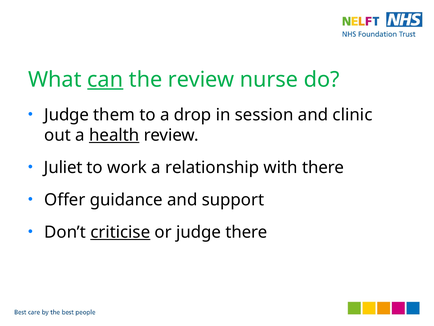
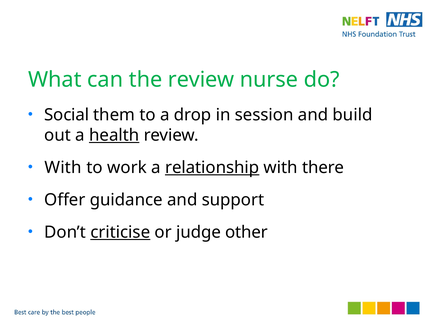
can underline: present -> none
Judge at (67, 115): Judge -> Social
clinic: clinic -> build
Juliet at (63, 167): Juliet -> With
relationship underline: none -> present
judge there: there -> other
